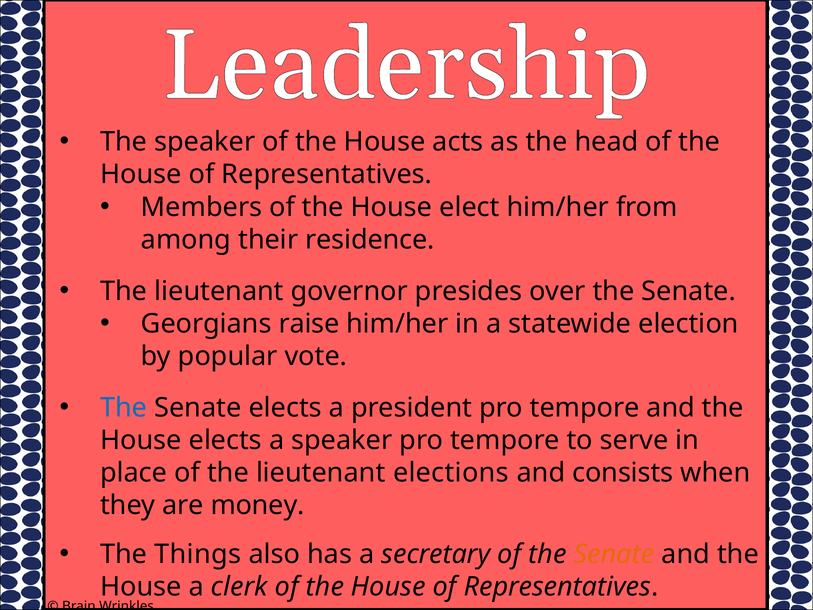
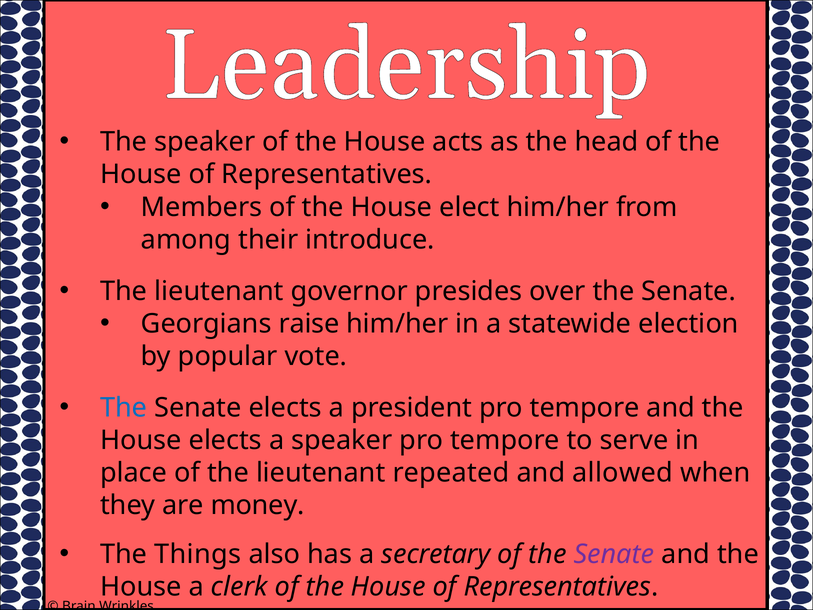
residence: residence -> introduce
elections: elections -> repeated
consists: consists -> allowed
Senate at (614, 554) colour: orange -> purple
